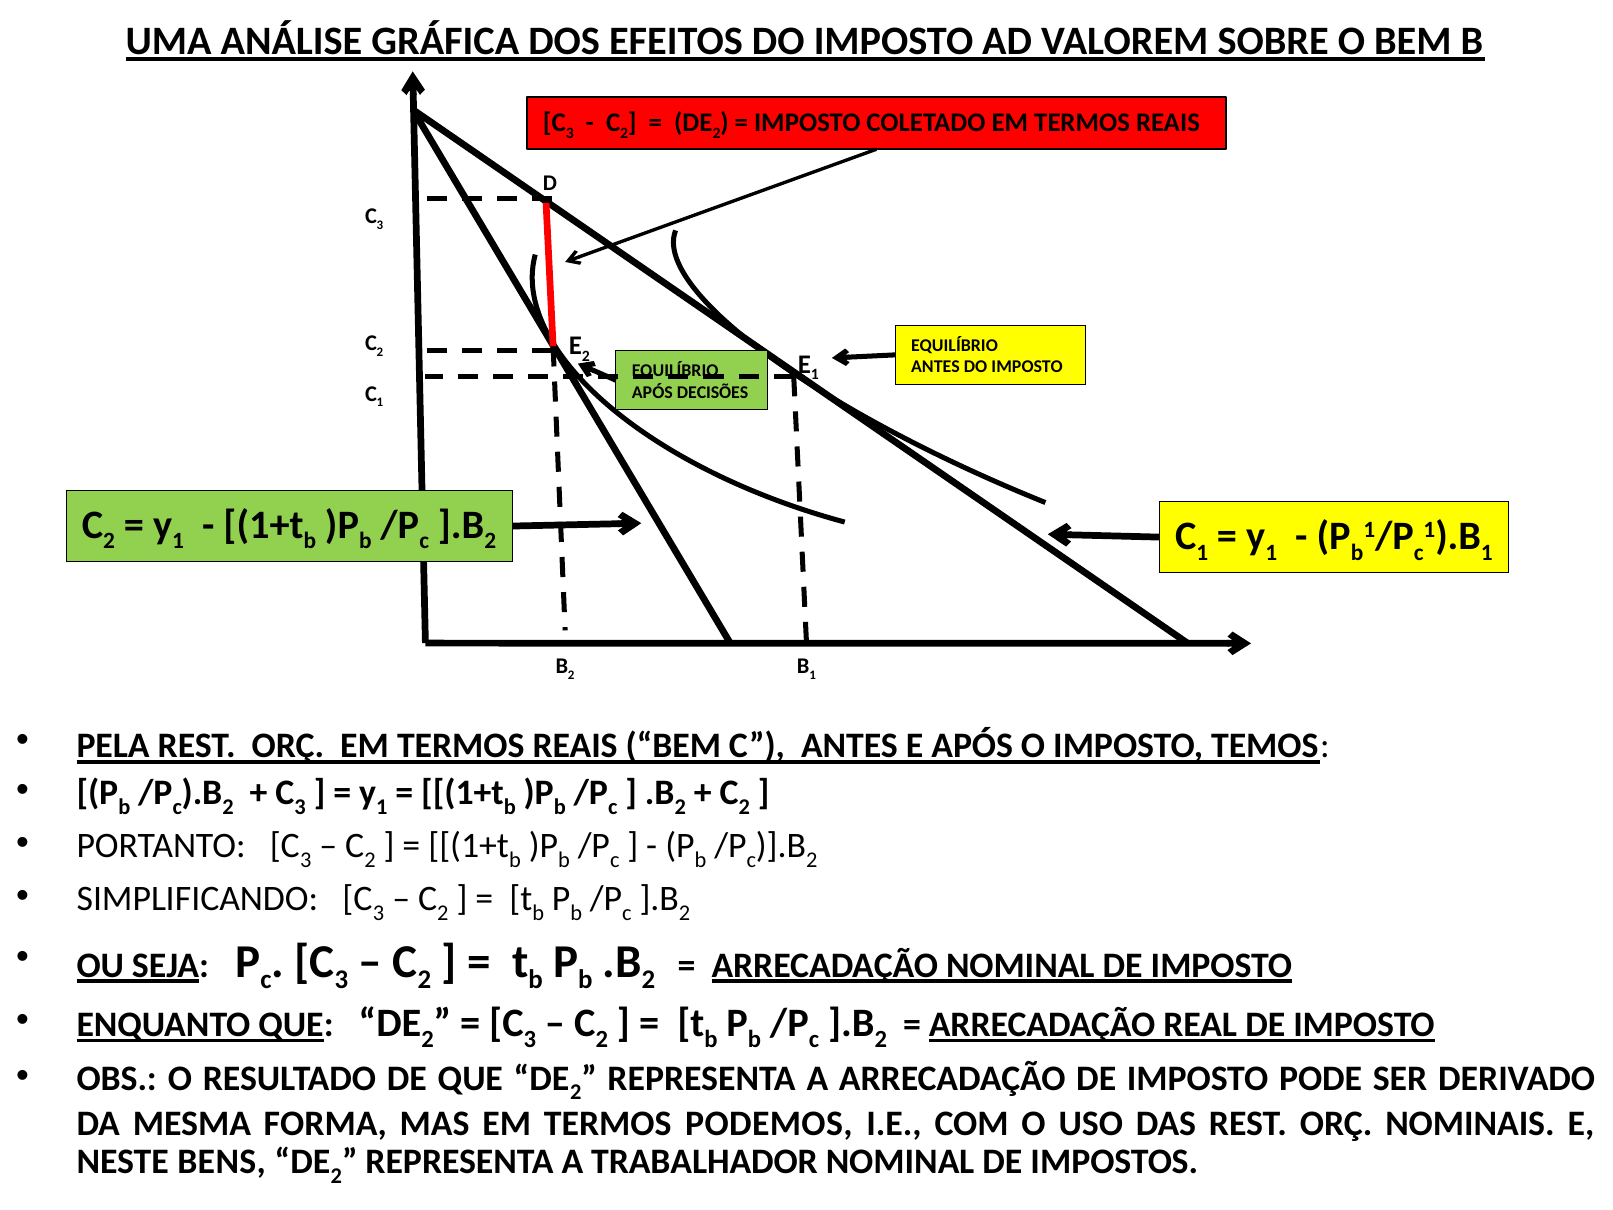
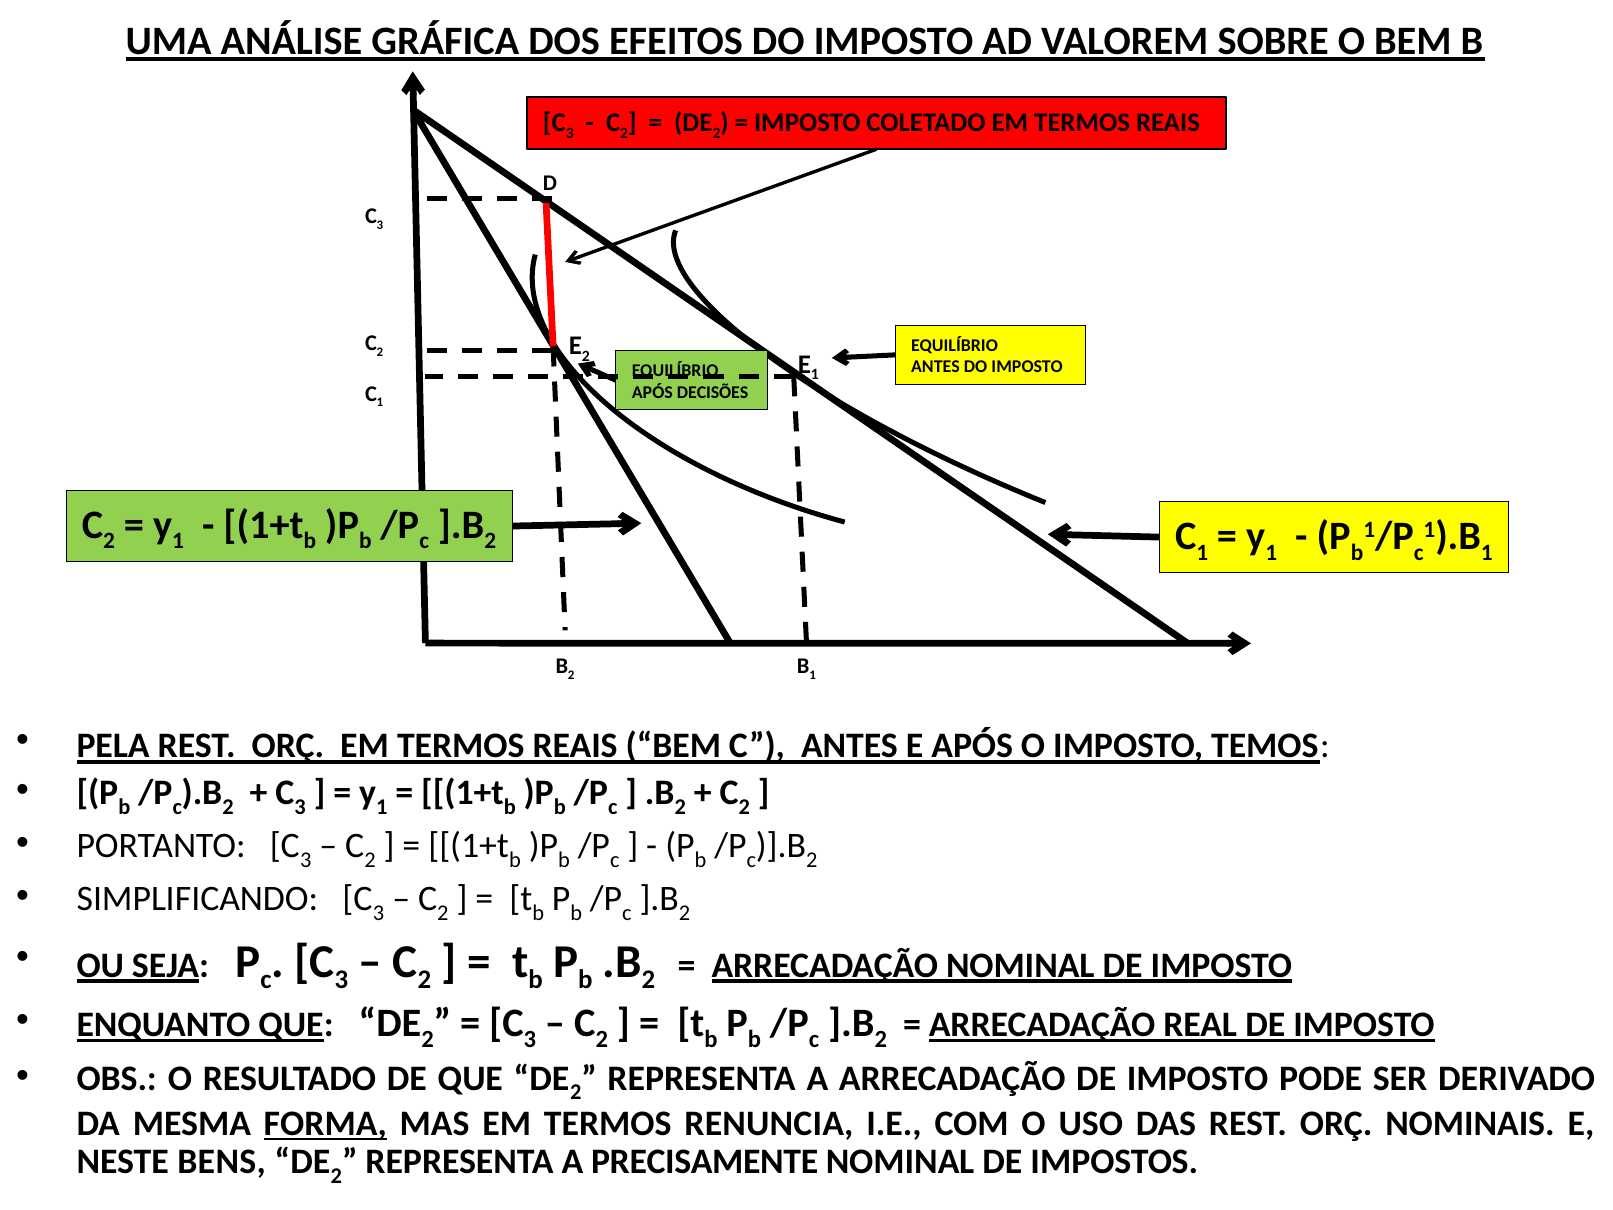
FORMA underline: none -> present
PODEMOS: PODEMOS -> RENUNCIA
TRABALHADOR: TRABALHADOR -> PRECISAMENTE
